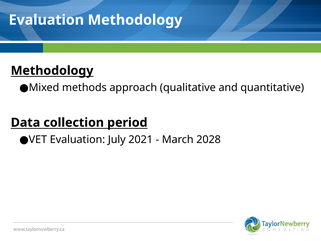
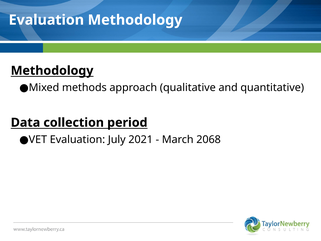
2028: 2028 -> 2068
